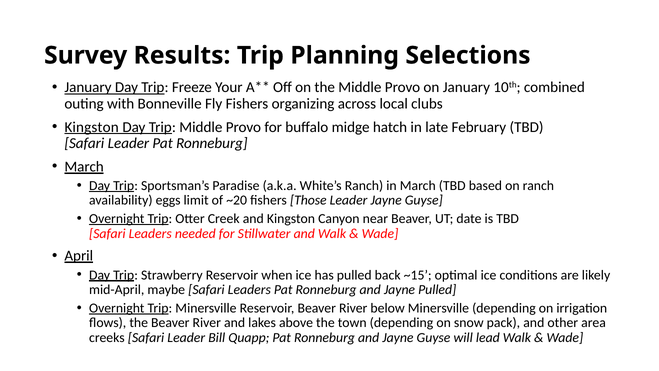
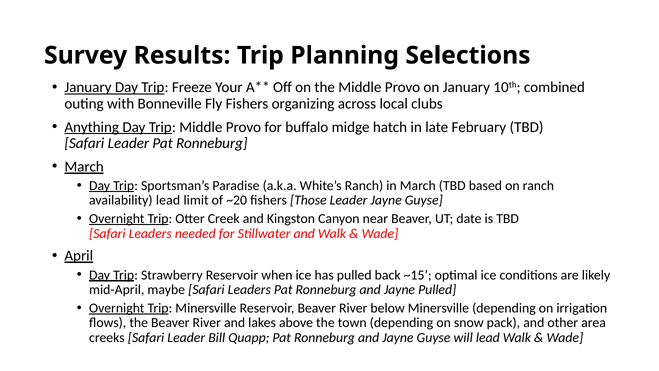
Kingston at (92, 127): Kingston -> Anything
availability eggs: eggs -> lead
